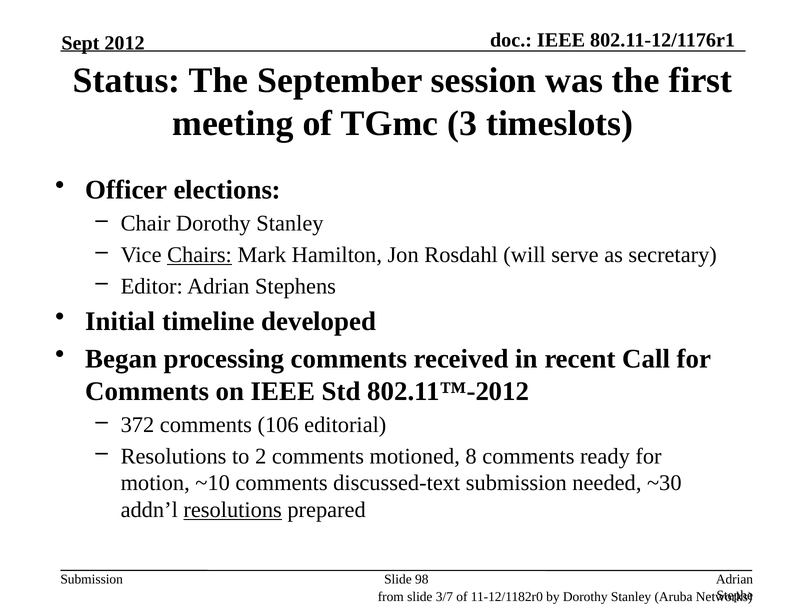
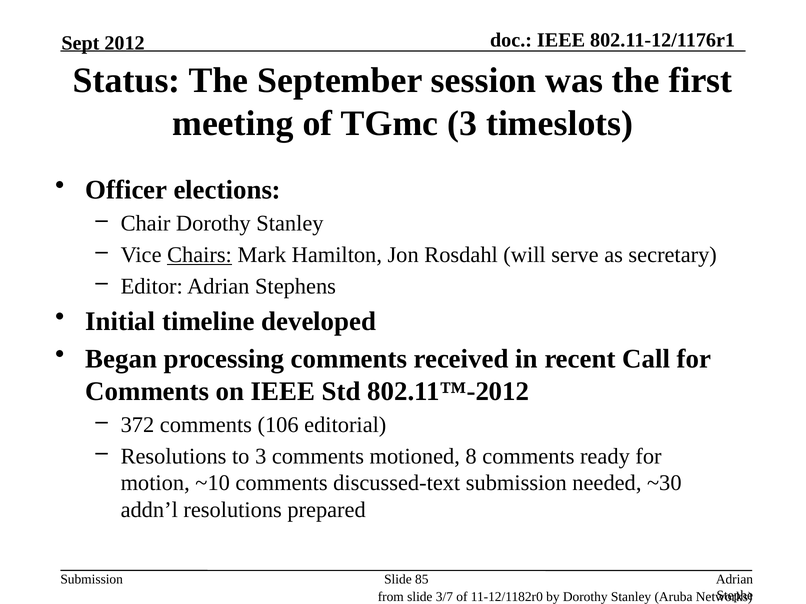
to 2: 2 -> 3
resolutions at (233, 510) underline: present -> none
98: 98 -> 85
